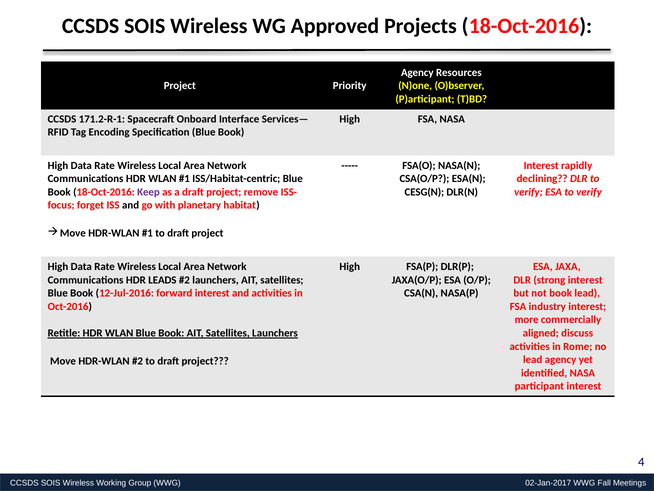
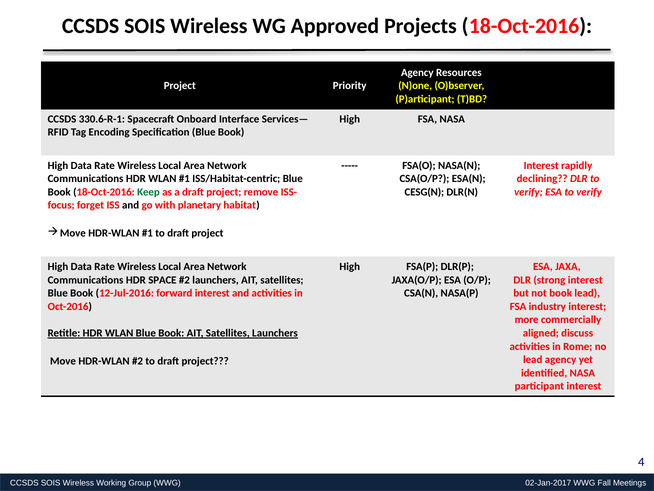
171.2-R-1: 171.2-R-1 -> 330.6-R-1
Keep colour: purple -> green
LEADS: LEADS -> SPACE
